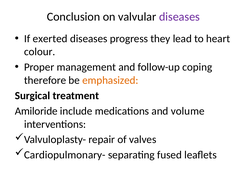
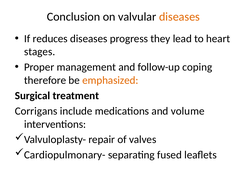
diseases at (179, 17) colour: purple -> orange
exerted: exerted -> reduces
colour: colour -> stages
Amiloride: Amiloride -> Corrigans
